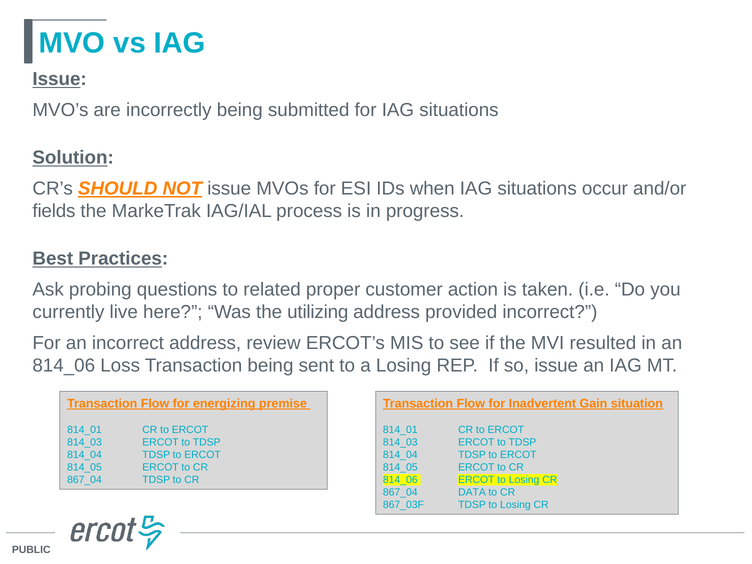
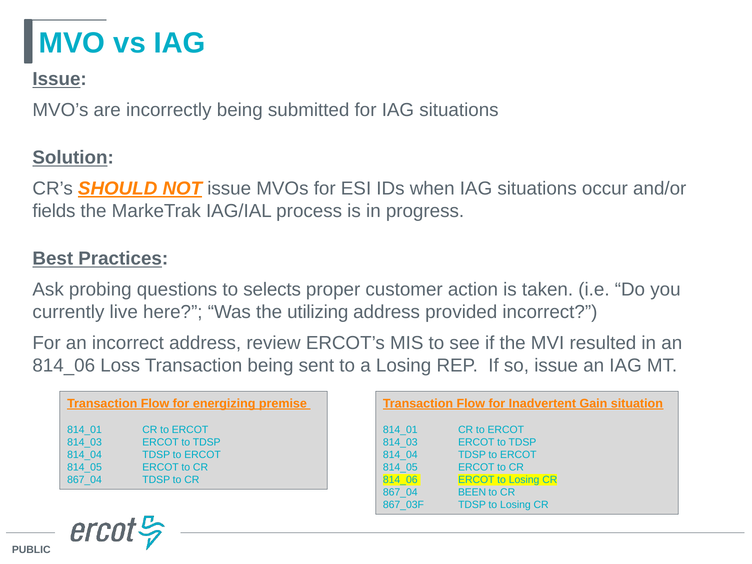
related: related -> selects
DATA: DATA -> BEEN
